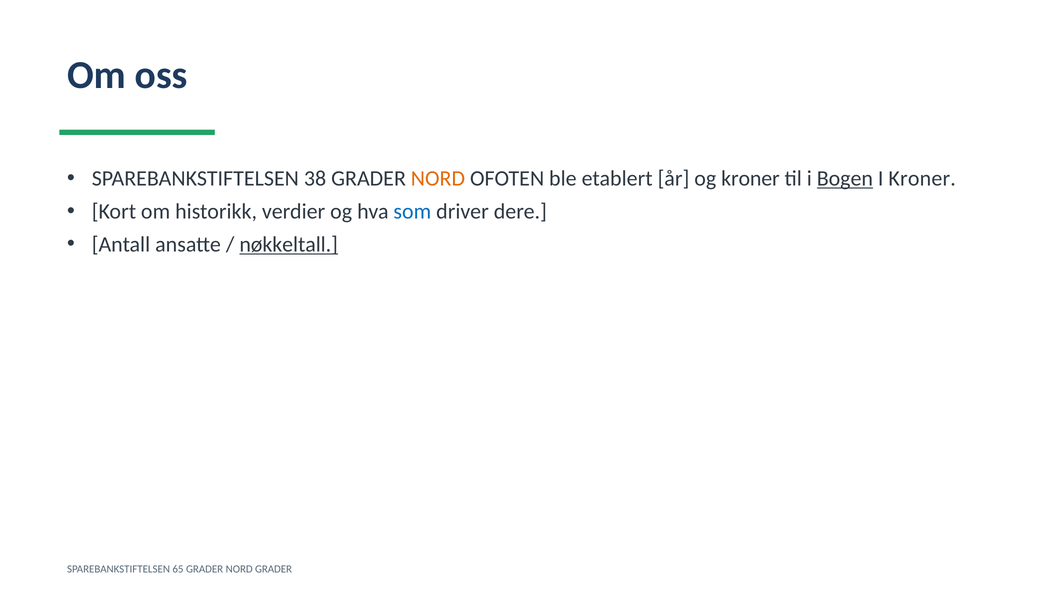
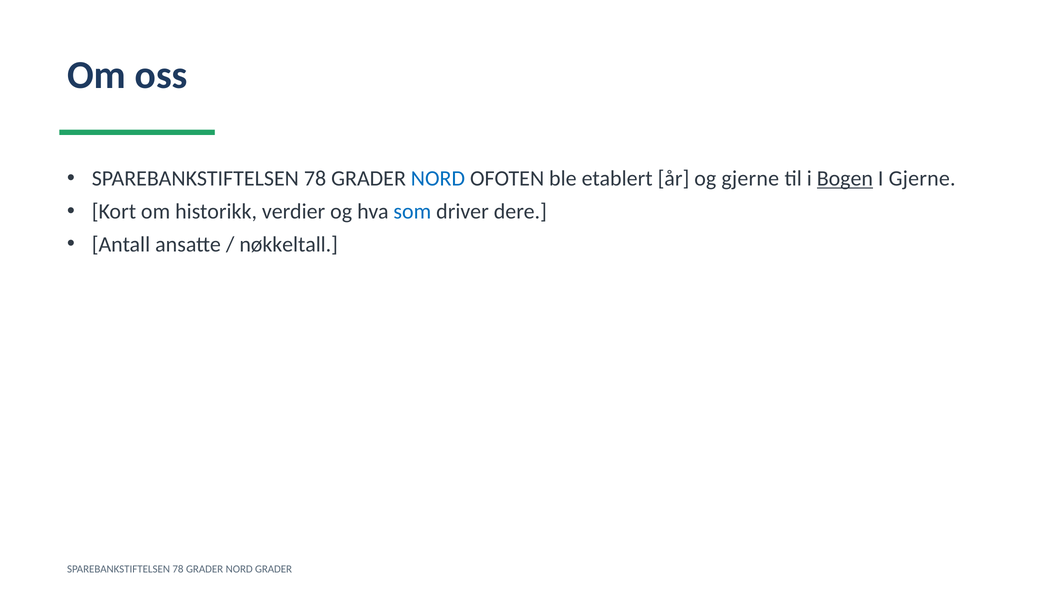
38 at (315, 179): 38 -> 78
NORD at (438, 179) colour: orange -> blue
og kroner: kroner -> gjerne
I Kroner: Kroner -> Gjerne
nøkkeltall underline: present -> none
65 at (178, 569): 65 -> 78
